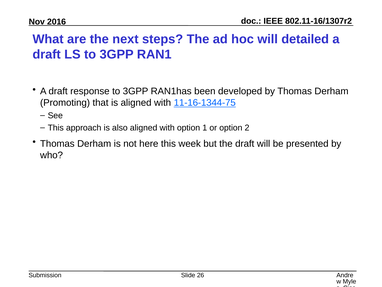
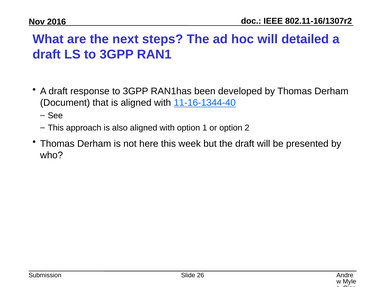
Promoting: Promoting -> Document
11-16-1344-75: 11-16-1344-75 -> 11-16-1344-40
